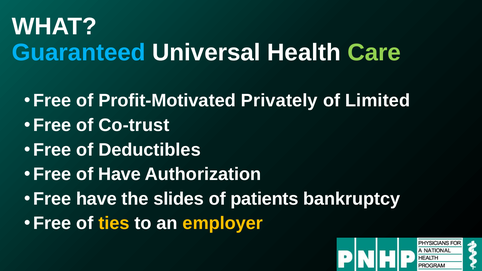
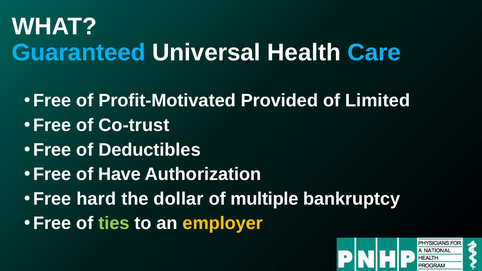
Care colour: light green -> light blue
Privately: Privately -> Provided
Free have: have -> hard
slides: slides -> dollar
patients: patients -> multiple
ties colour: yellow -> light green
